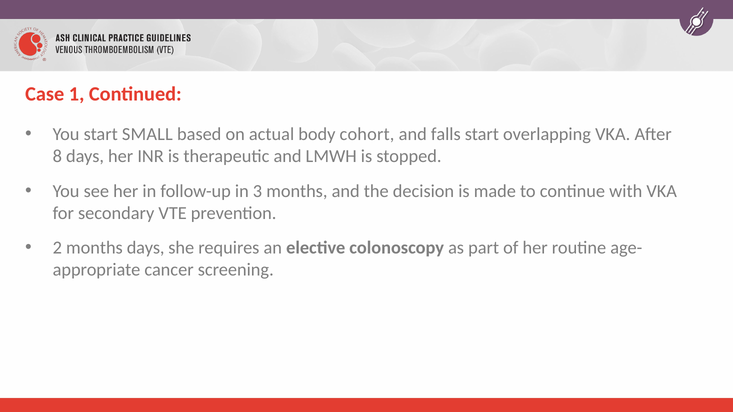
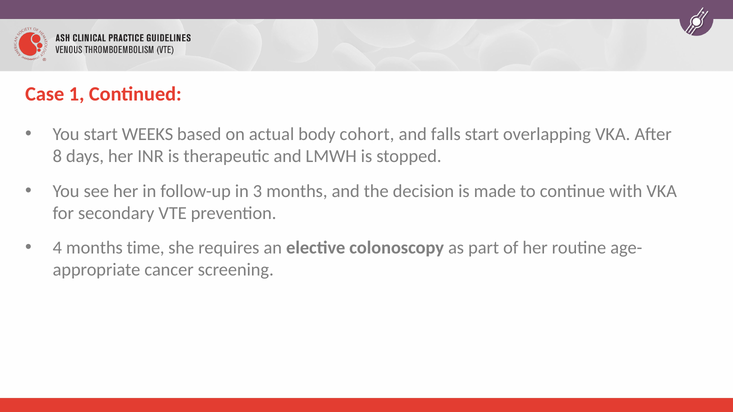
SMALL: SMALL -> WEEKS
2: 2 -> 4
months days: days -> time
